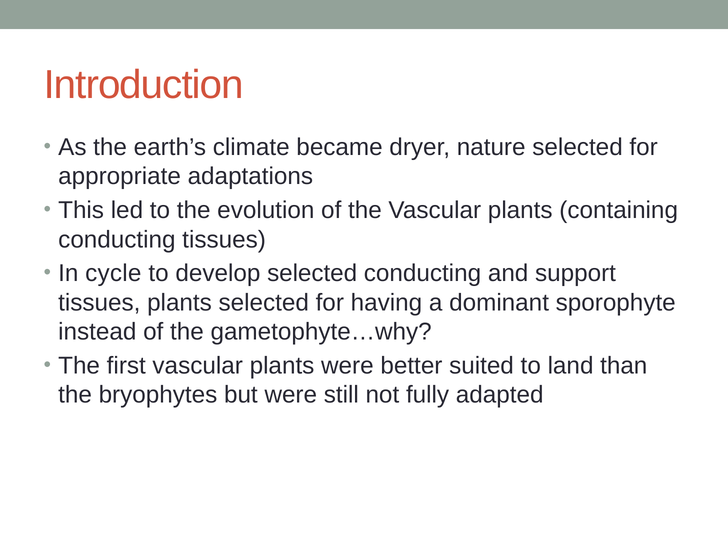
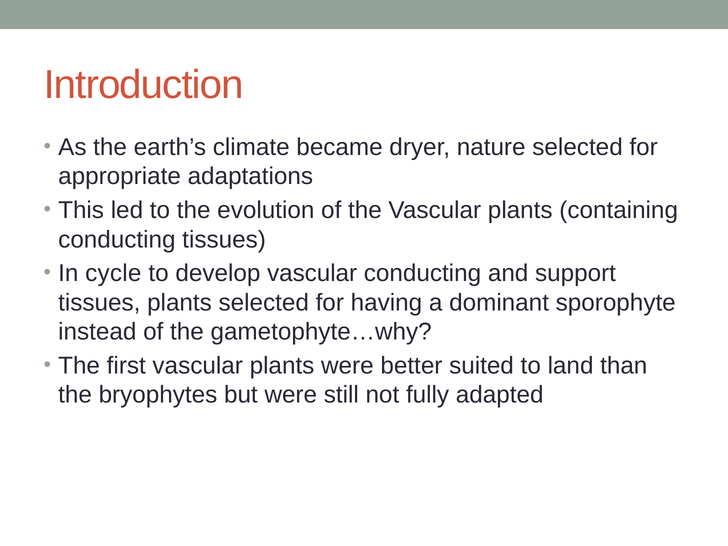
develop selected: selected -> vascular
